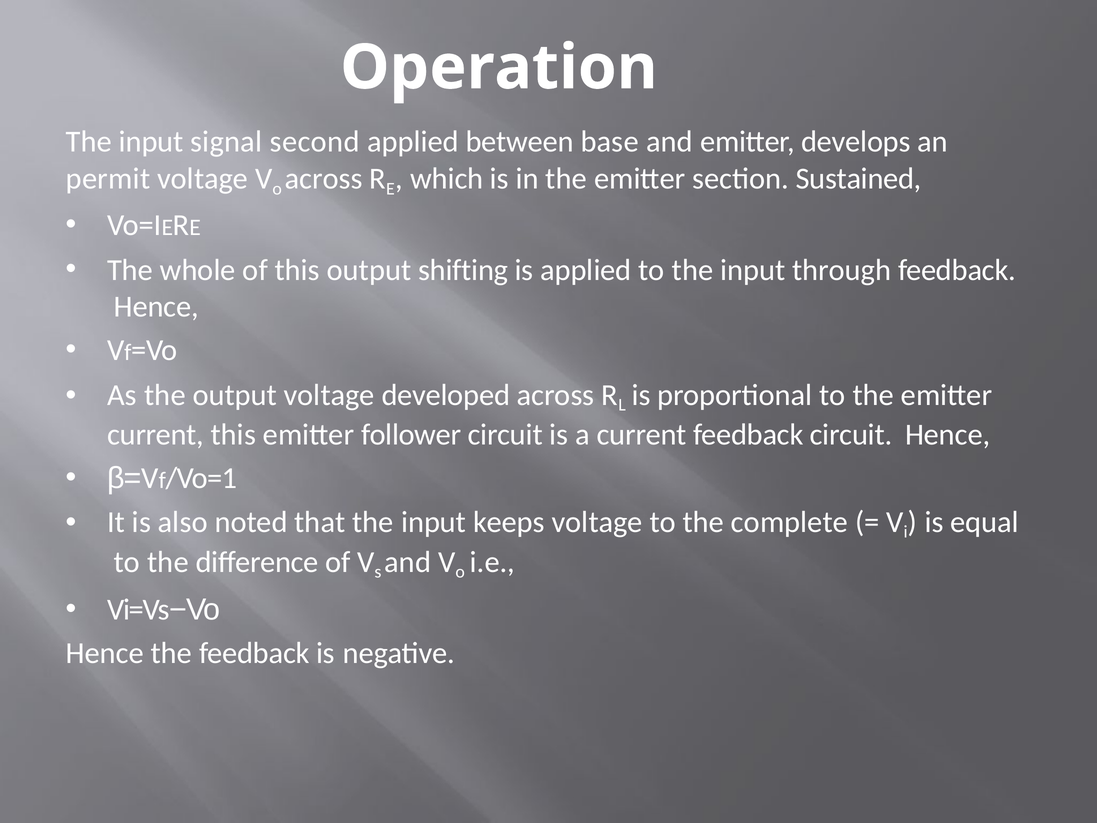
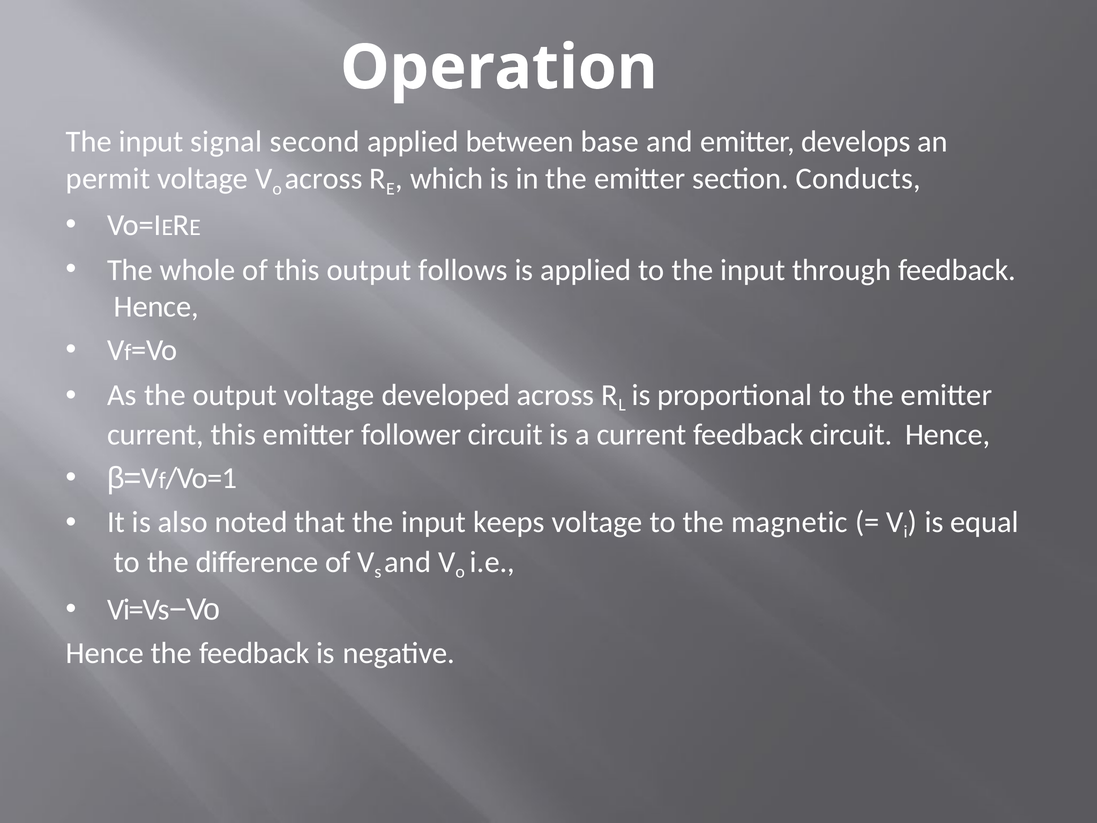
Sustained: Sustained -> Conducts
shifting: shifting -> follows
complete: complete -> magnetic
